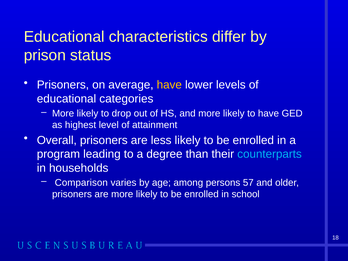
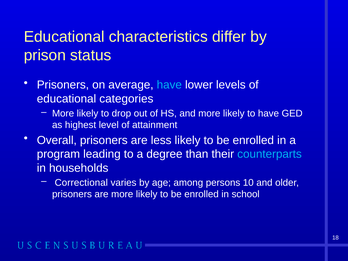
have at (169, 85) colour: yellow -> light blue
Comparison: Comparison -> Correctional
57: 57 -> 10
